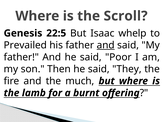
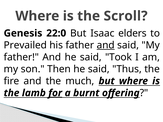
22:5: 22:5 -> 22:0
whelp: whelp -> elders
Poor: Poor -> Took
They: They -> Thus
for underline: none -> present
